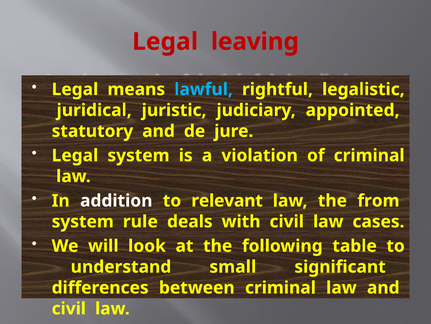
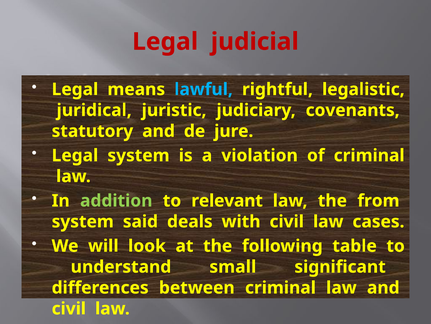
leaving: leaving -> judicial
appointed: appointed -> covenants
addition colour: white -> light green
rule: rule -> said
